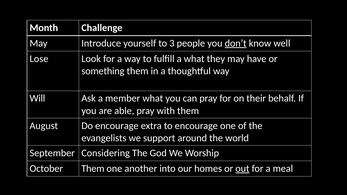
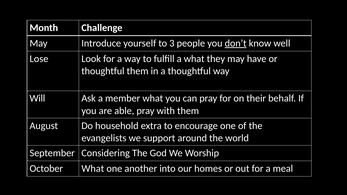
something at (103, 71): something -> thoughtful
Do encourage: encourage -> household
October Them: Them -> What
out underline: present -> none
